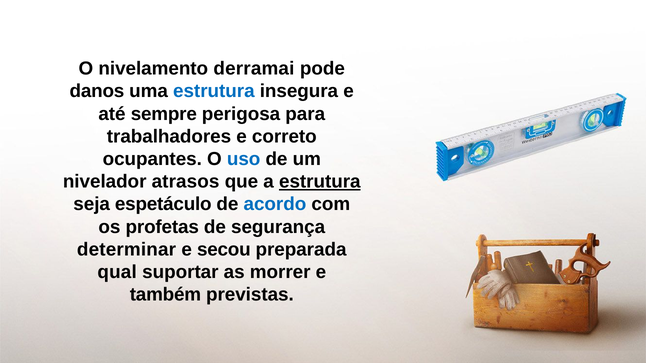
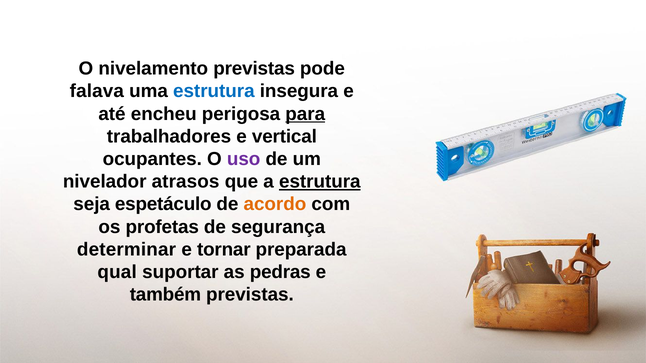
nivelamento derramai: derramai -> previstas
danos: danos -> falava
sempre: sempre -> encheu
para underline: none -> present
correto: correto -> vertical
uso colour: blue -> purple
acordo colour: blue -> orange
secou: secou -> tornar
morrer: morrer -> pedras
